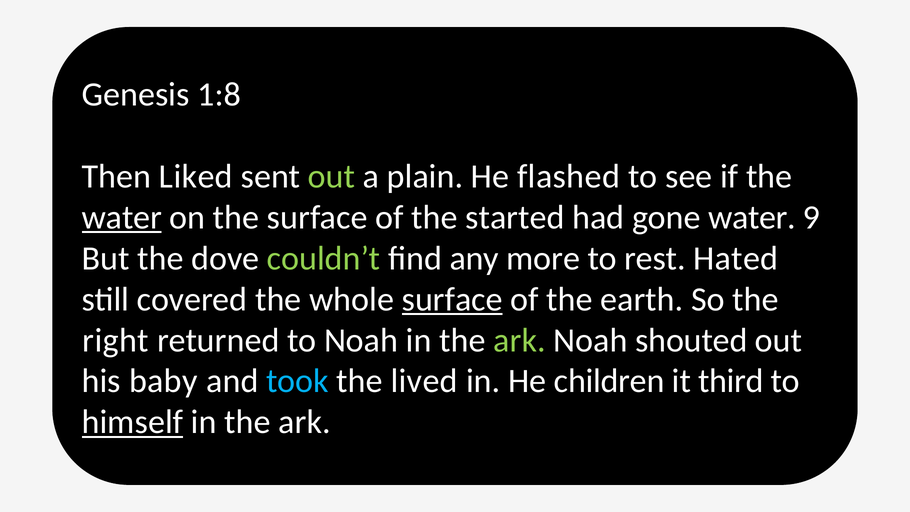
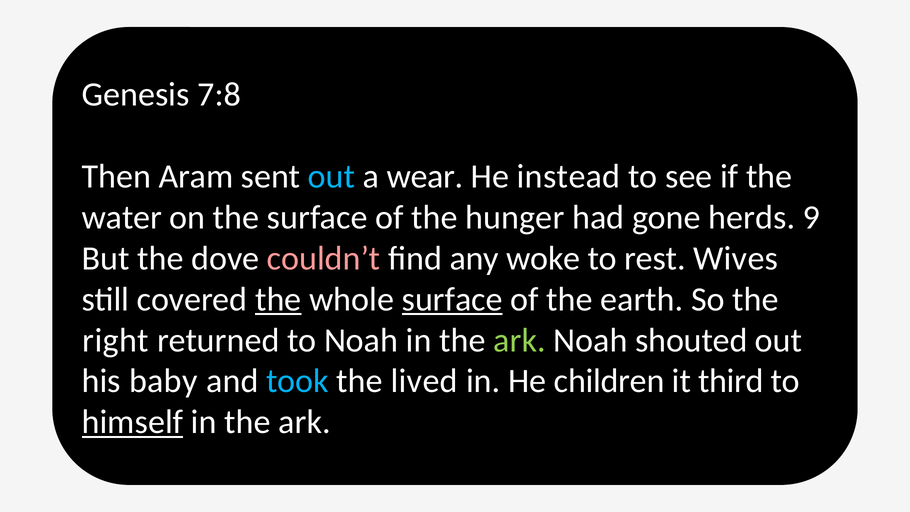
1:8: 1:8 -> 7:8
Liked: Liked -> Aram
out at (331, 176) colour: light green -> light blue
plain: plain -> wear
flashed: flashed -> instead
water at (122, 217) underline: present -> none
started: started -> hunger
gone water: water -> herds
couldn’t colour: light green -> pink
more: more -> woke
Hated: Hated -> Wives
the at (278, 299) underline: none -> present
